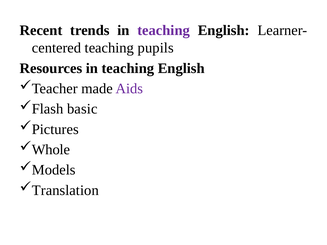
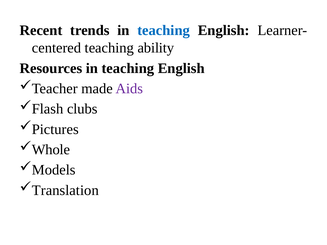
teaching at (164, 30) colour: purple -> blue
pupils: pupils -> ability
basic: basic -> clubs
